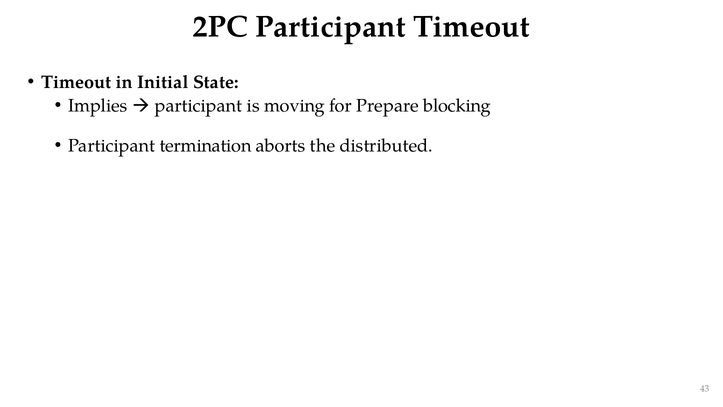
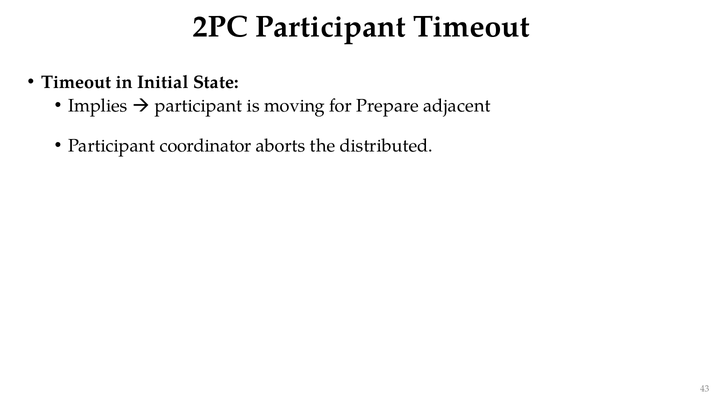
blocking: blocking -> adjacent
termination: termination -> coordinator
